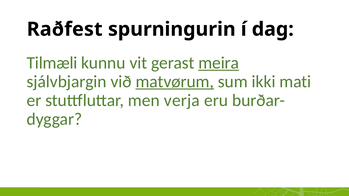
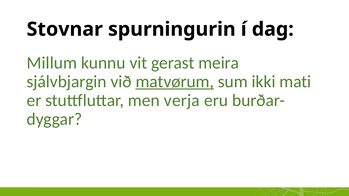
Raðfest: Raðfest -> Stovnar
Tilmæli: Tilmæli -> Millum
meira underline: present -> none
